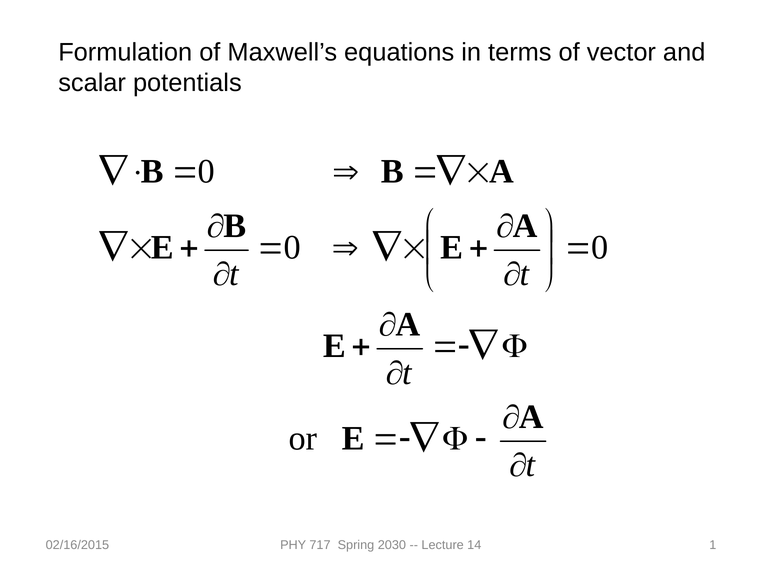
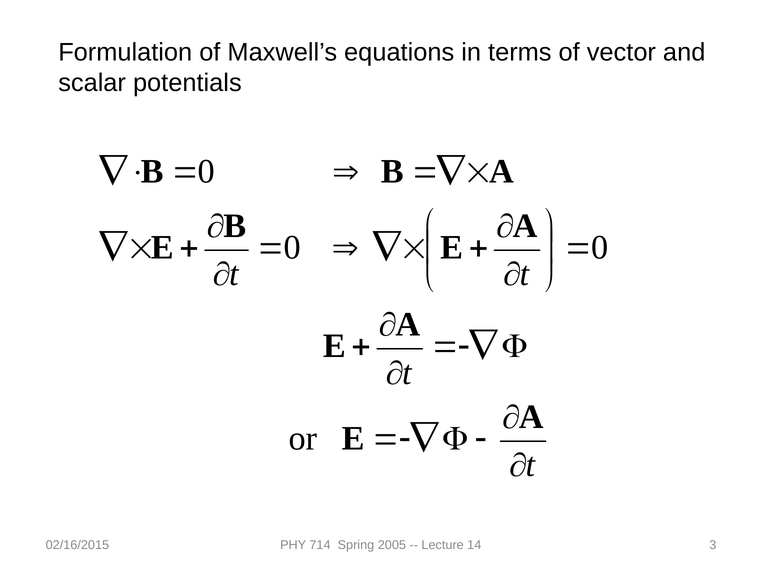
717: 717 -> 714
2030: 2030 -> 2005
1: 1 -> 3
